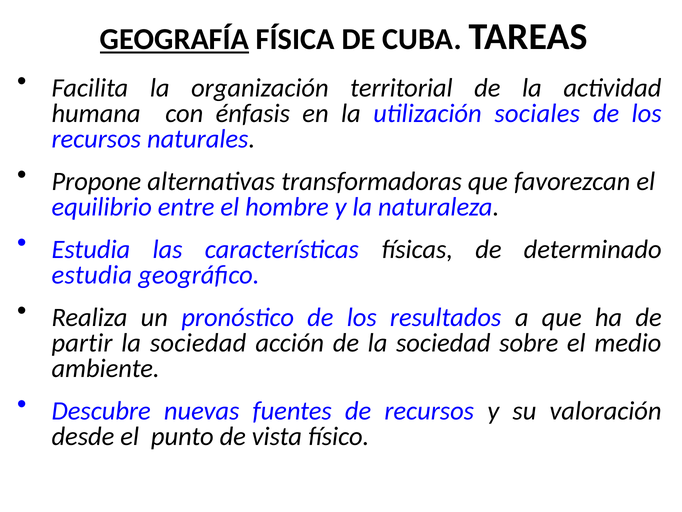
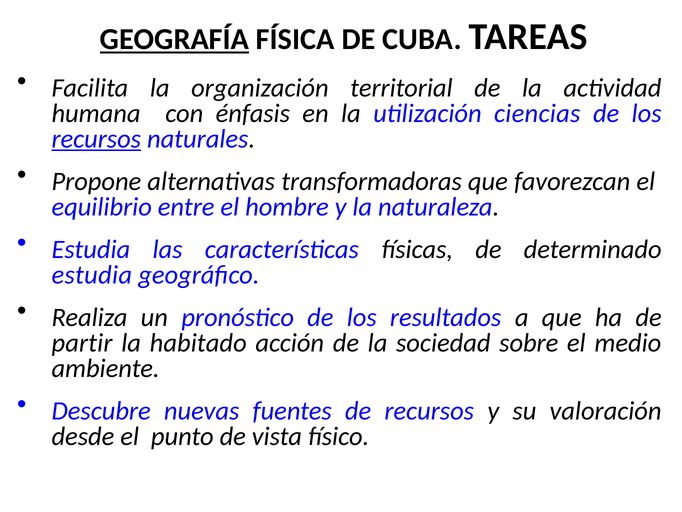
sociales: sociales -> ciencias
recursos at (96, 139) underline: none -> present
sociedad at (198, 343): sociedad -> habitado
